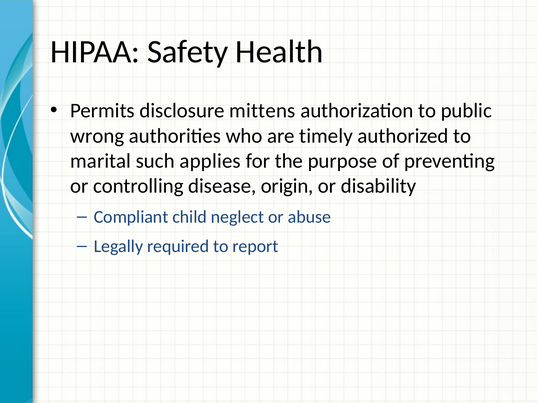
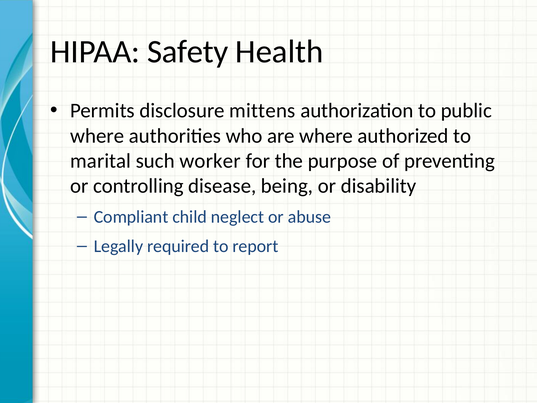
wrong at (97, 136): wrong -> where
are timely: timely -> where
applies: applies -> worker
origin: origin -> being
